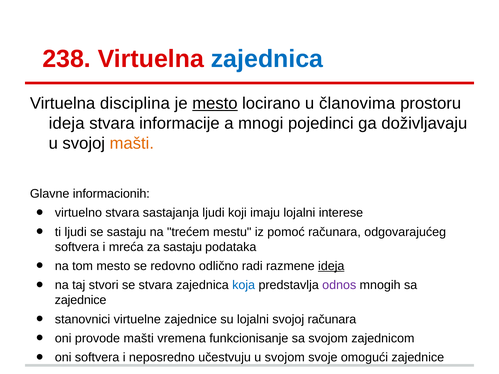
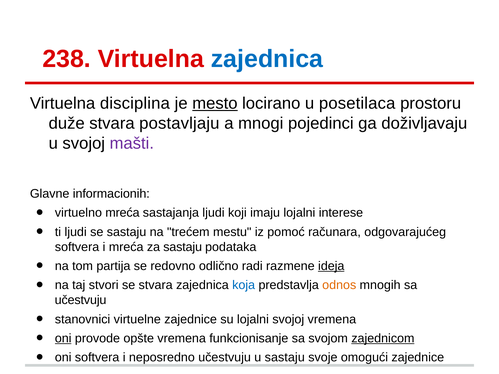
članovima: članovima -> posetilaca
ideja at (67, 123): ideja -> duže
informacije: informacije -> postavljaju
mašti at (132, 143) colour: orange -> purple
virtuelno stvara: stvara -> mreća
tom mesto: mesto -> partija
odnos colour: purple -> orange
zajednice at (81, 300): zajednice -> učestvuju
svojoj računara: računara -> vremena
oni at (63, 339) underline: none -> present
provode mašti: mašti -> opšte
zajednicom underline: none -> present
u svojom: svojom -> sastaju
